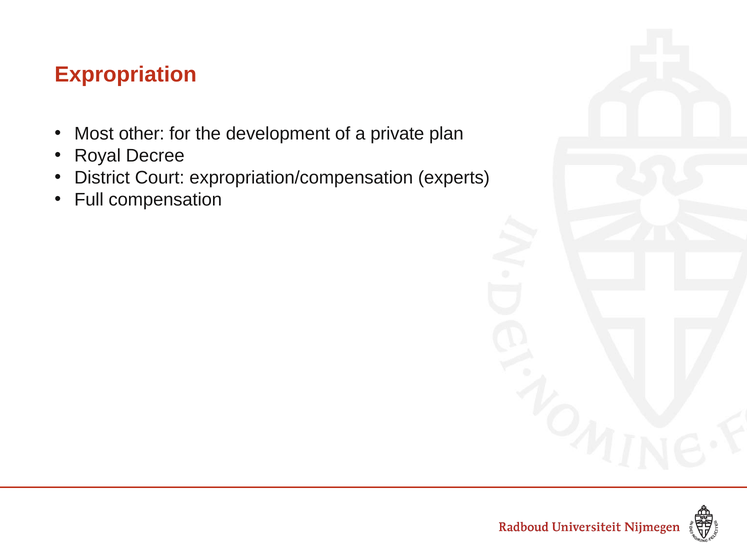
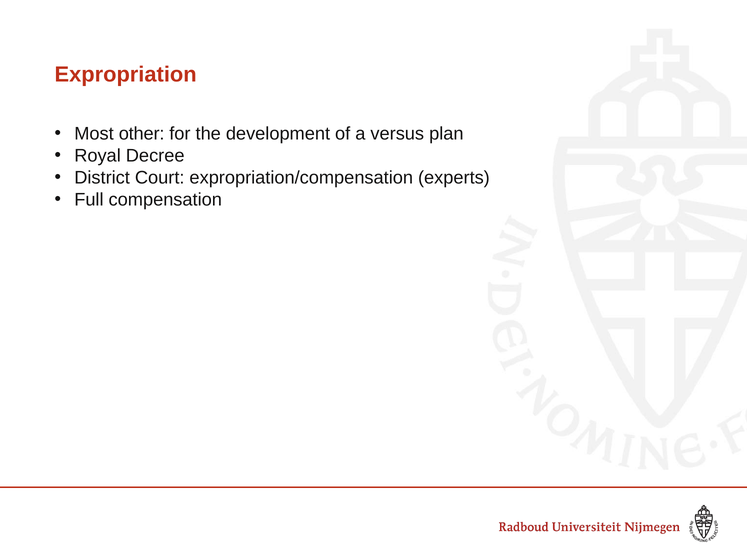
private: private -> versus
